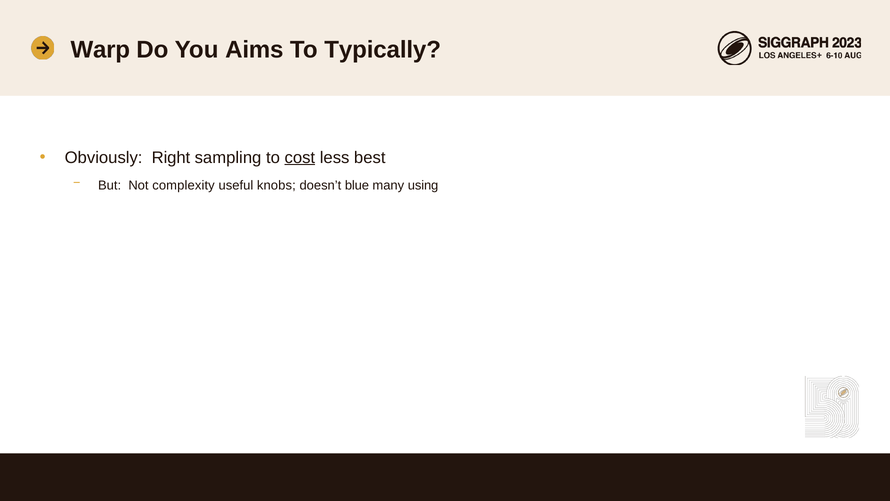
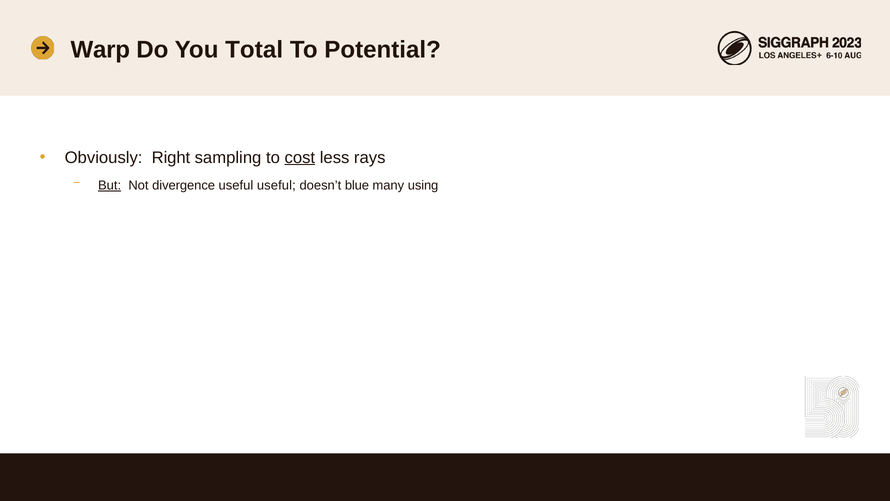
Aims: Aims -> Total
Typically: Typically -> Potential
best: best -> rays
But underline: none -> present
complexity: complexity -> divergence
useful knobs: knobs -> useful
